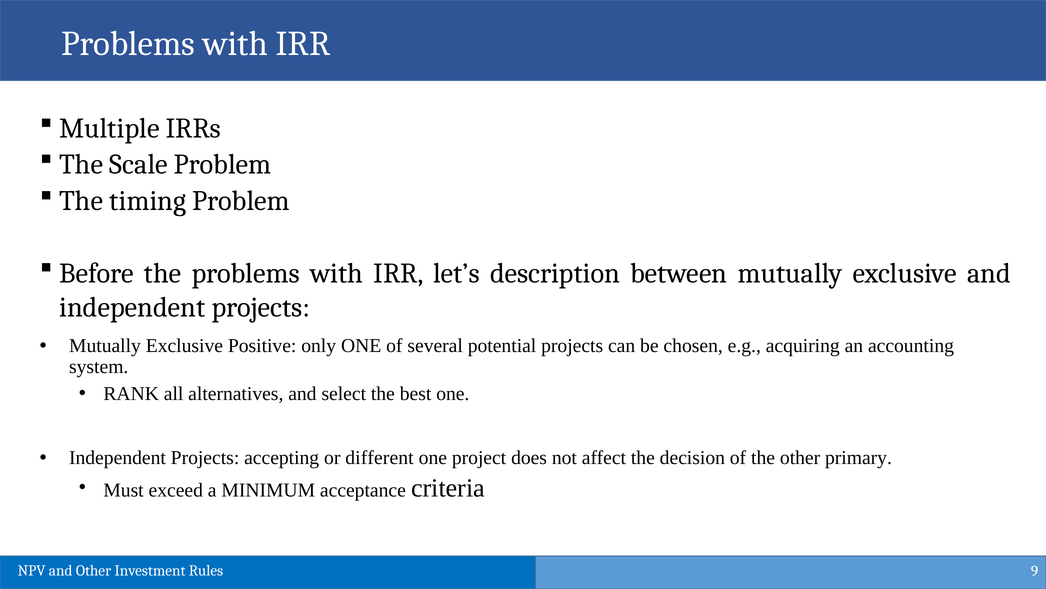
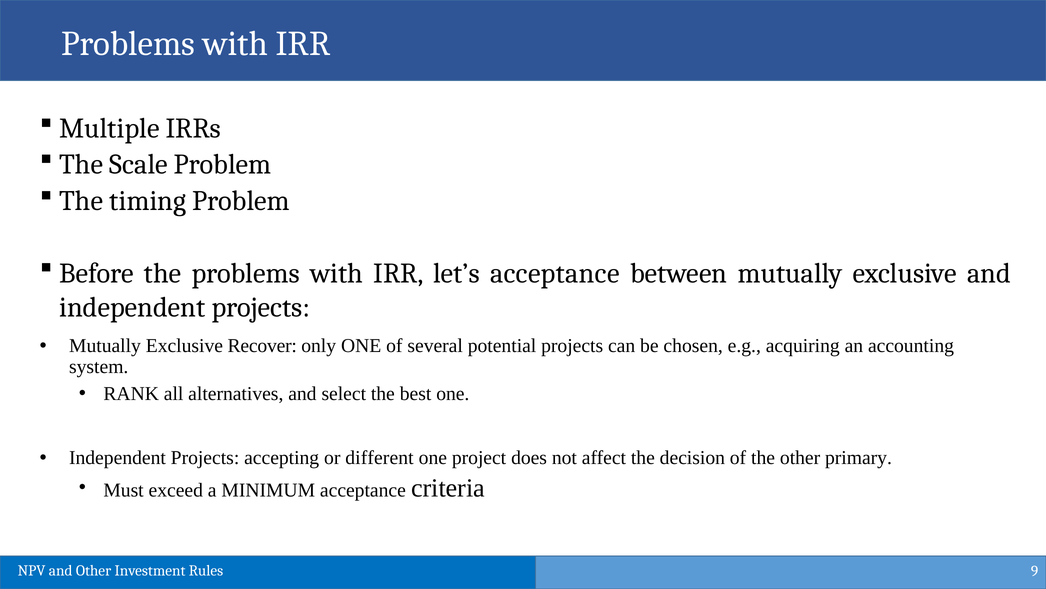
let’s description: description -> acceptance
Positive: Positive -> Recover
